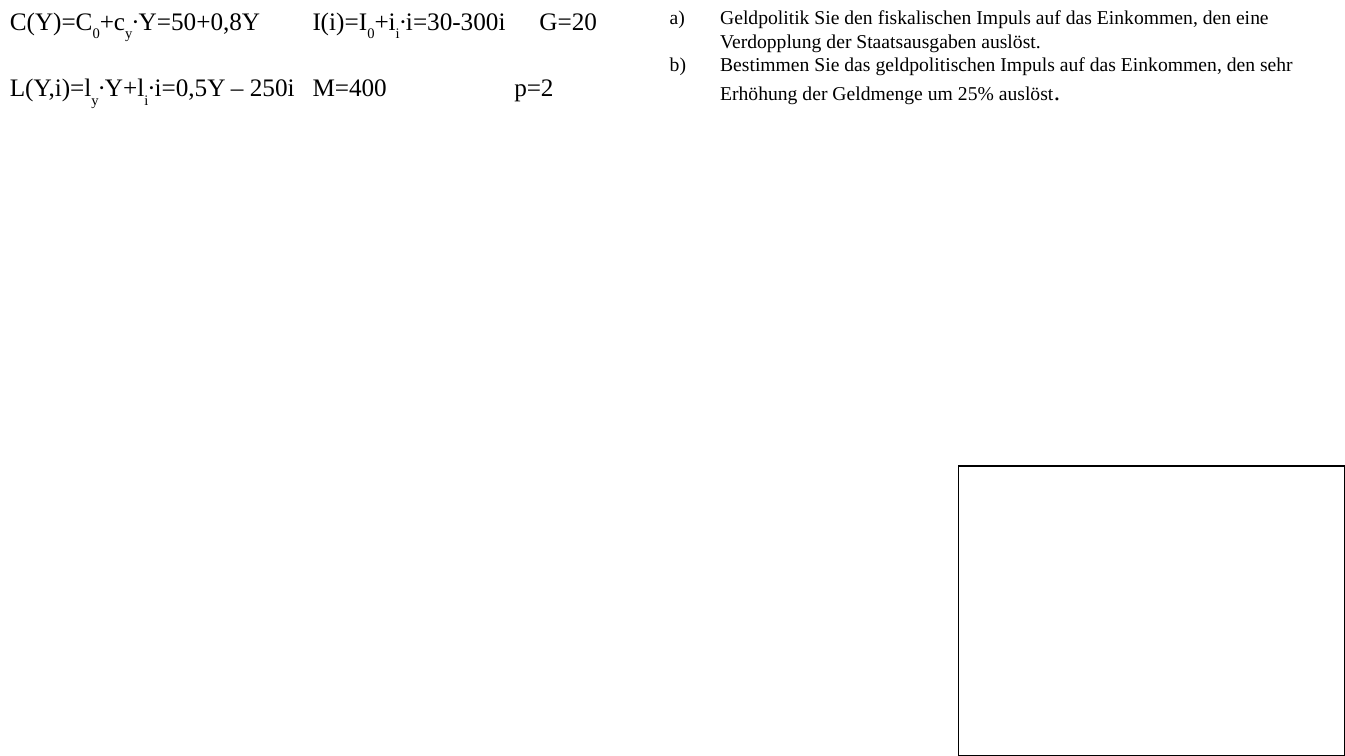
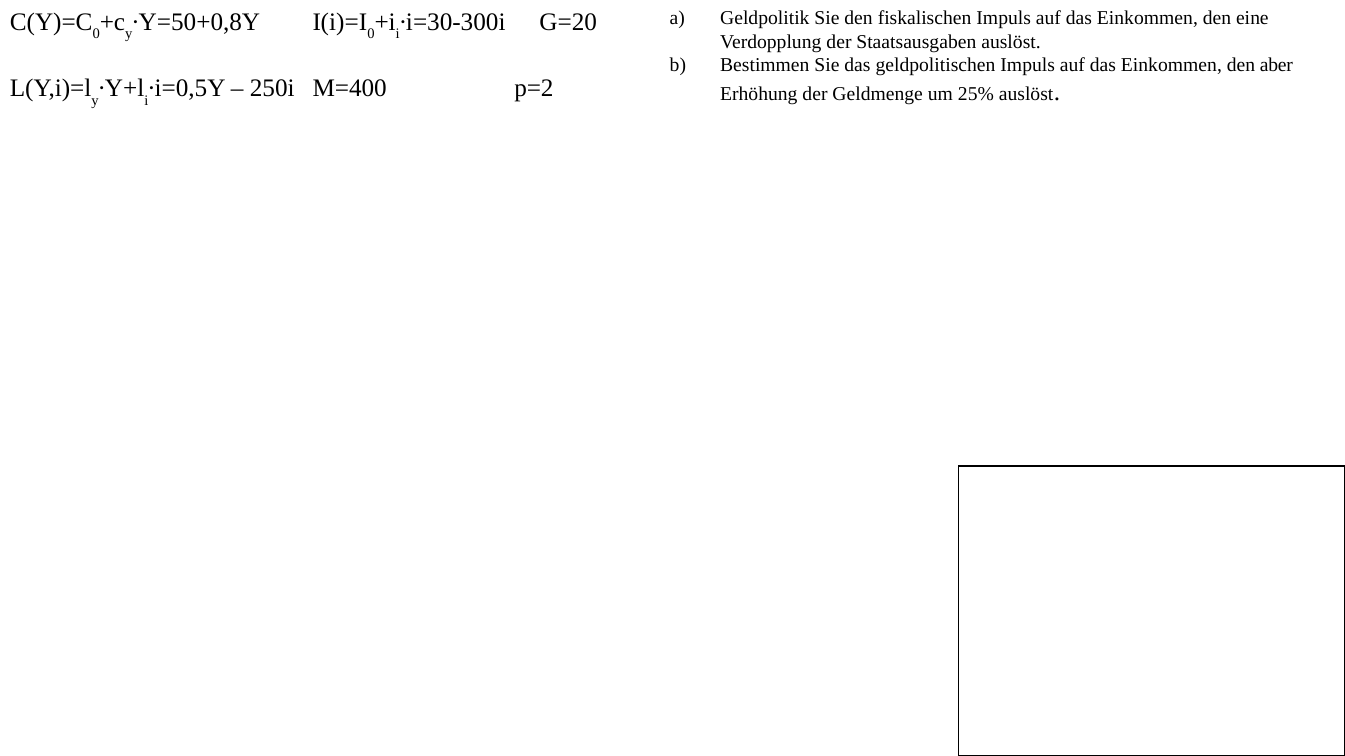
sehr: sehr -> aber
